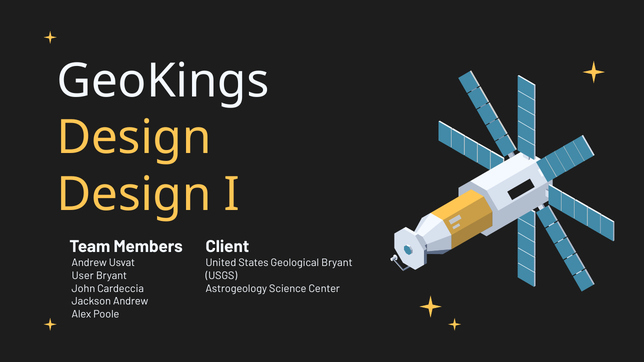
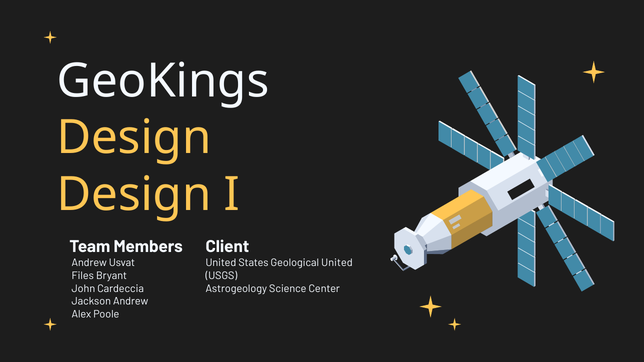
Geological Bryant: Bryant -> United
User: User -> Files
